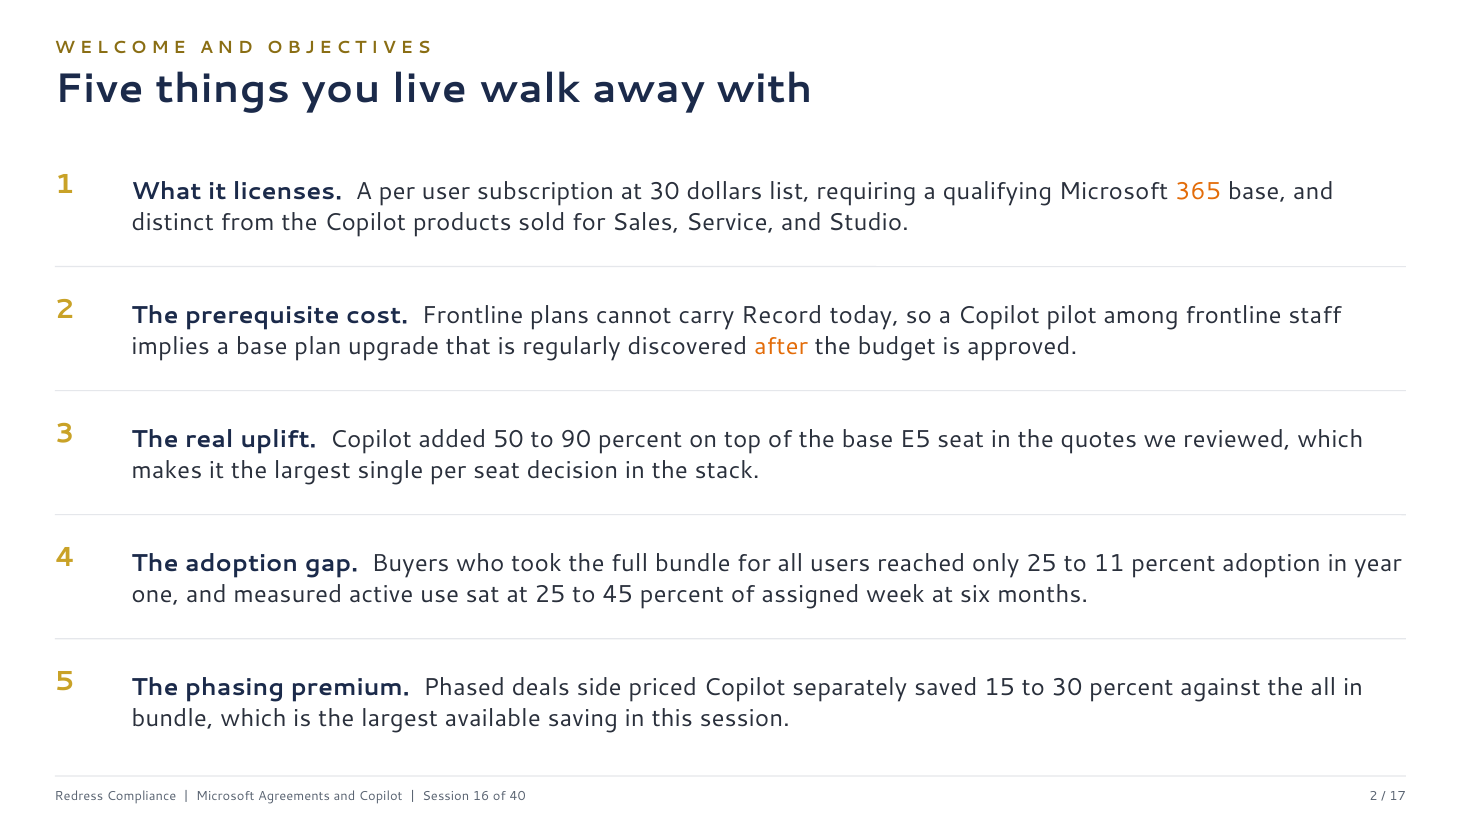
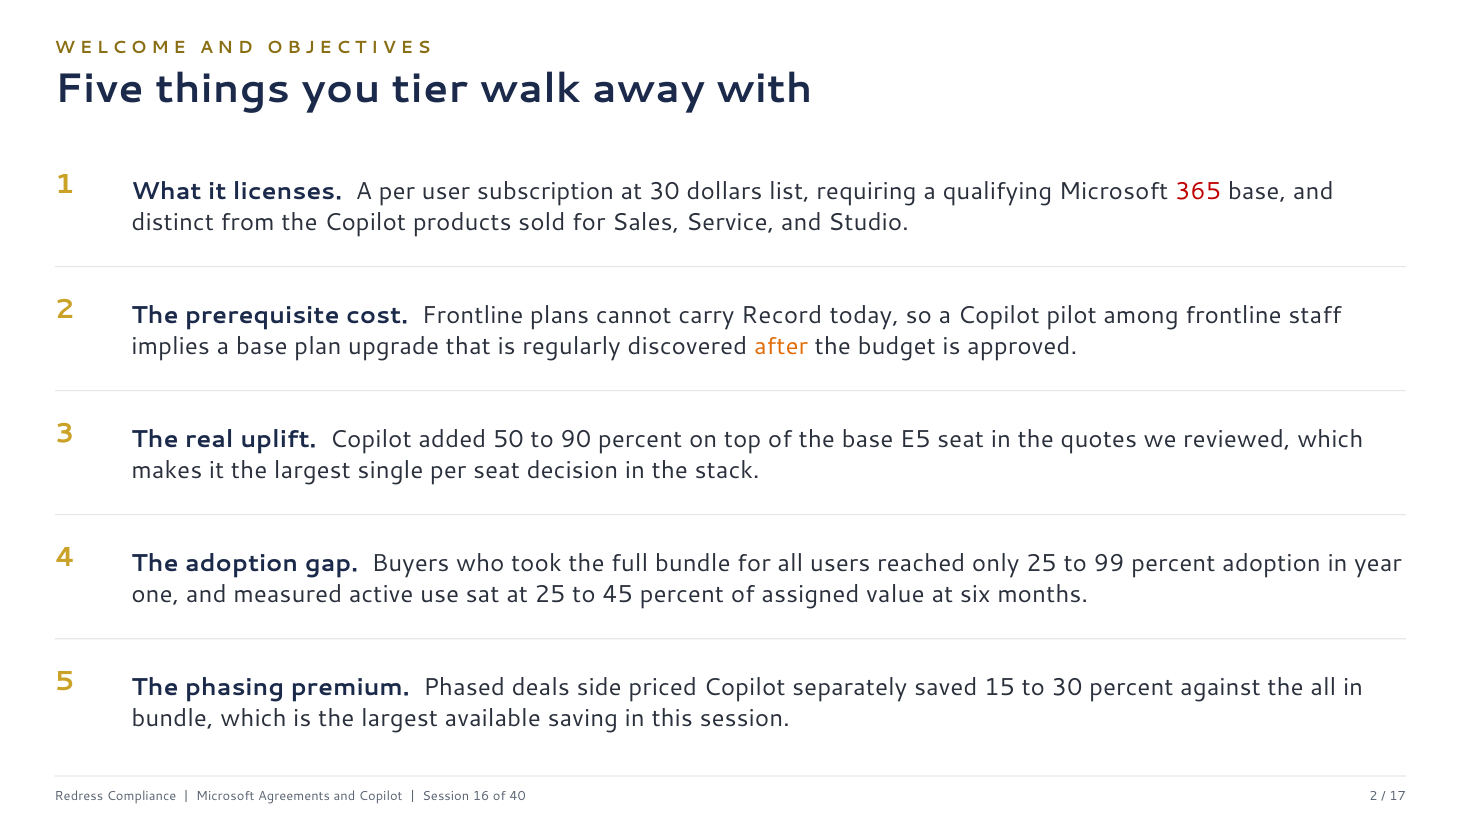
live: live -> tier
365 colour: orange -> red
11: 11 -> 99
week: week -> value
